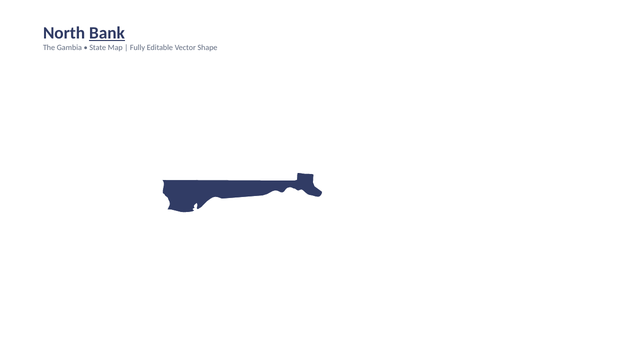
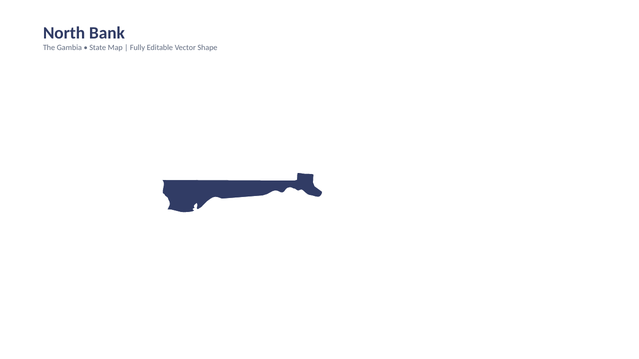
Bank underline: present -> none
